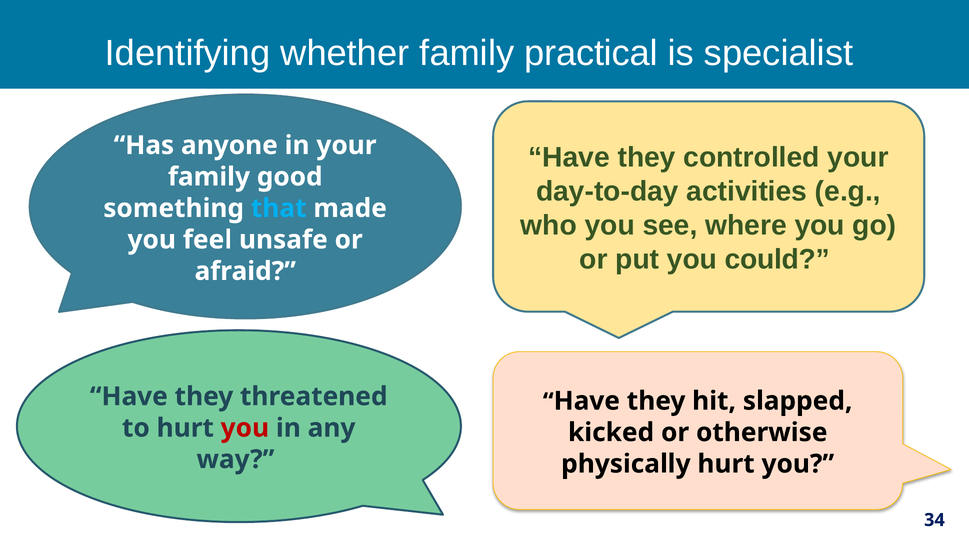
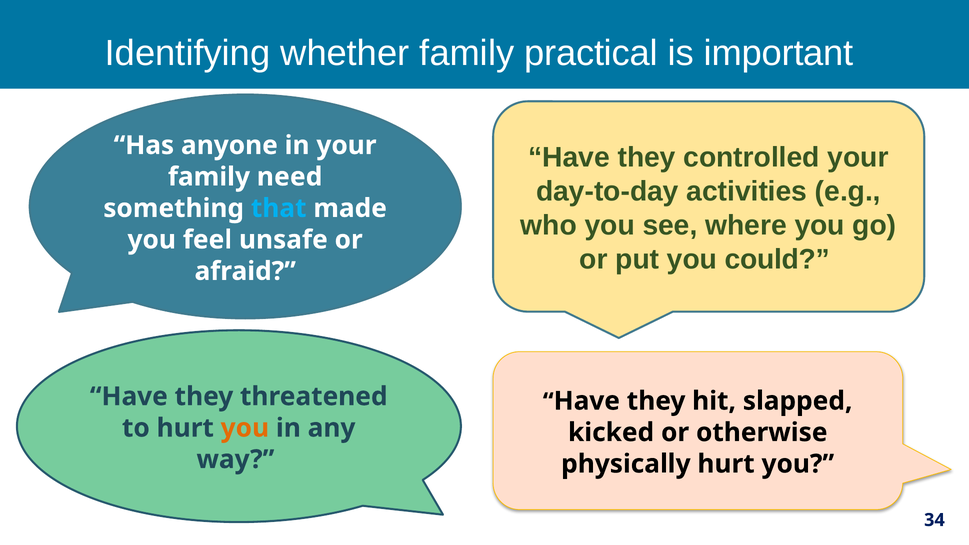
specialist: specialist -> important
good: good -> need
you at (245, 428) colour: red -> orange
